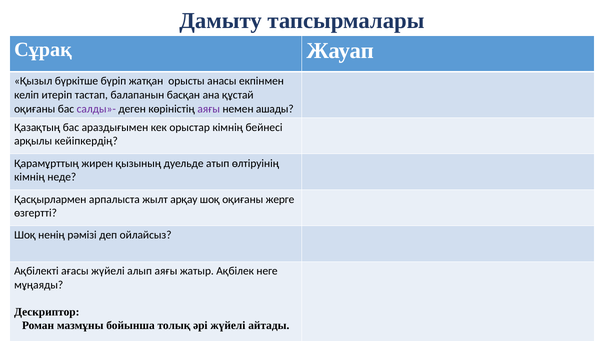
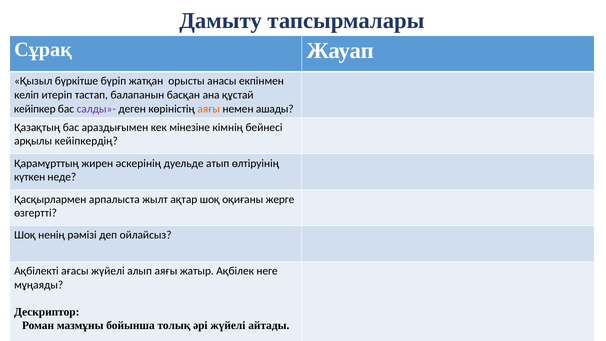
оқиғаны at (35, 109): оқиғаны -> кейіпкер
аяғы at (209, 109) colour: purple -> orange
орыстар: орыстар -> мінезіне
қызының: қызының -> әскерінің
кімнің at (30, 177): кімнің -> күткен
арқау: арқау -> ақтар
